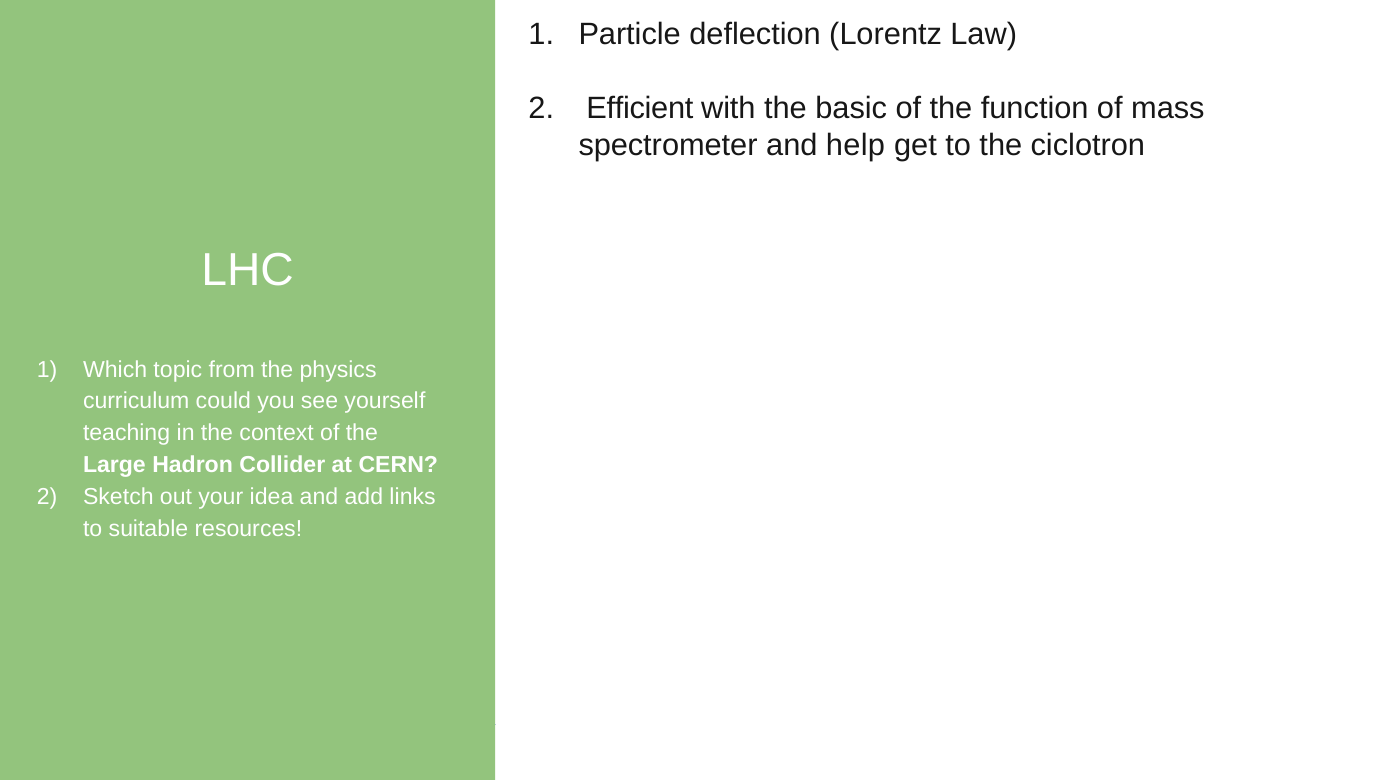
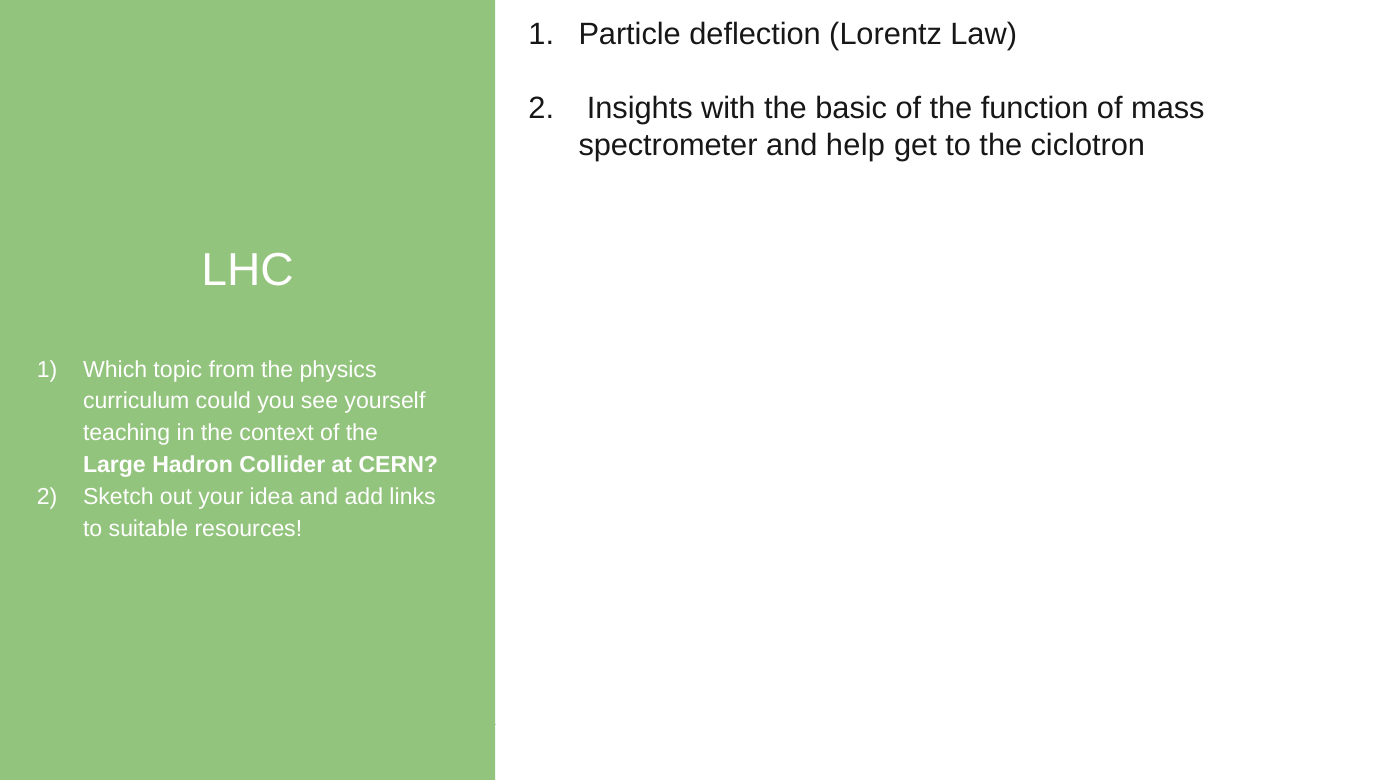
Efficient: Efficient -> Insights
